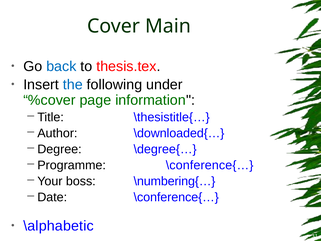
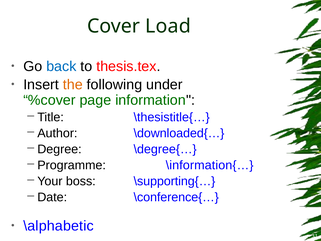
Main: Main -> Load
the colour: blue -> orange
Programme \conference{…: \conference{… -> \information{…
\numbering{…: \numbering{… -> \supporting{…
